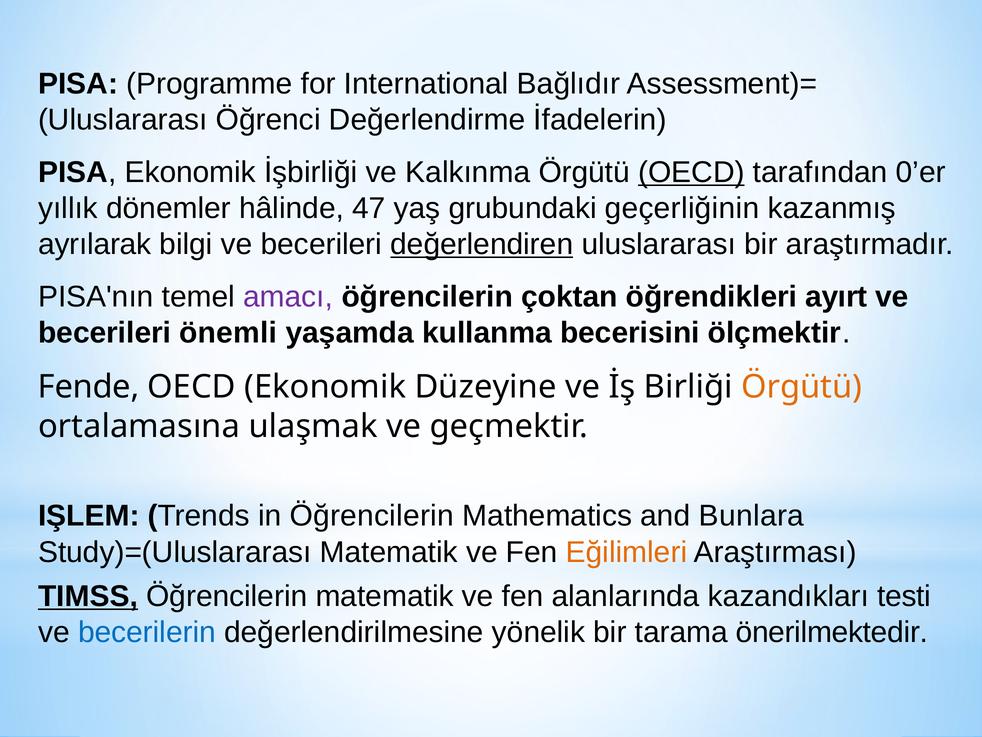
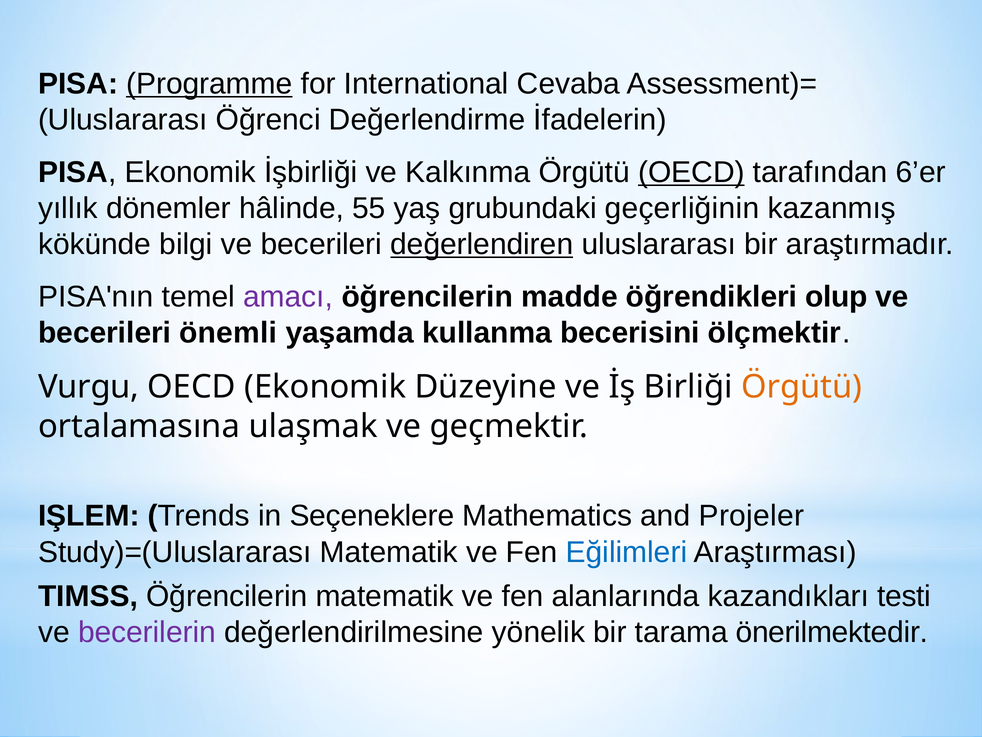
Programme underline: none -> present
Bağlıdır: Bağlıdır -> Cevaba
0’er: 0’er -> 6’er
47: 47 -> 55
ayrılarak: ayrılarak -> kökünde
çoktan: çoktan -> madde
ayırt: ayırt -> olup
Fende: Fende -> Vurgu
in Öğrencilerin: Öğrencilerin -> Seçeneklere
Bunlara: Bunlara -> Projeler
Eğilimleri colour: orange -> blue
TIMSS underline: present -> none
becerilerin colour: blue -> purple
